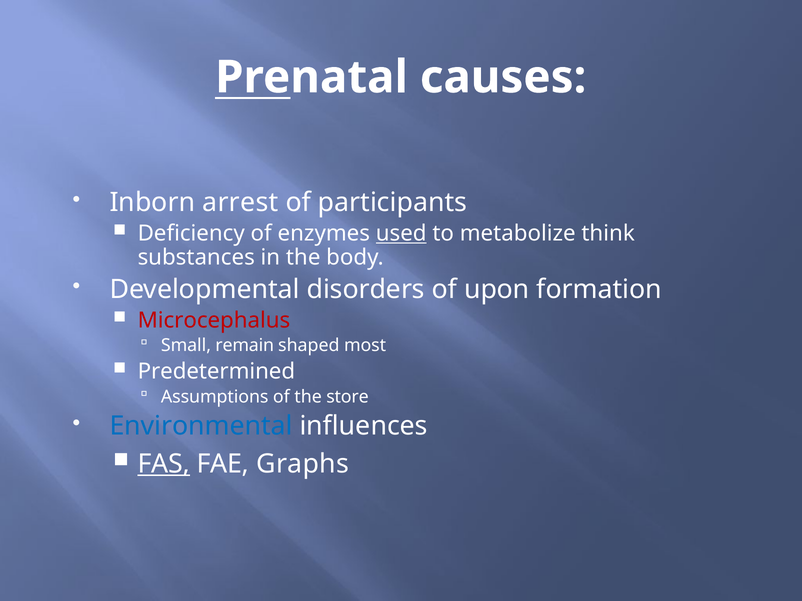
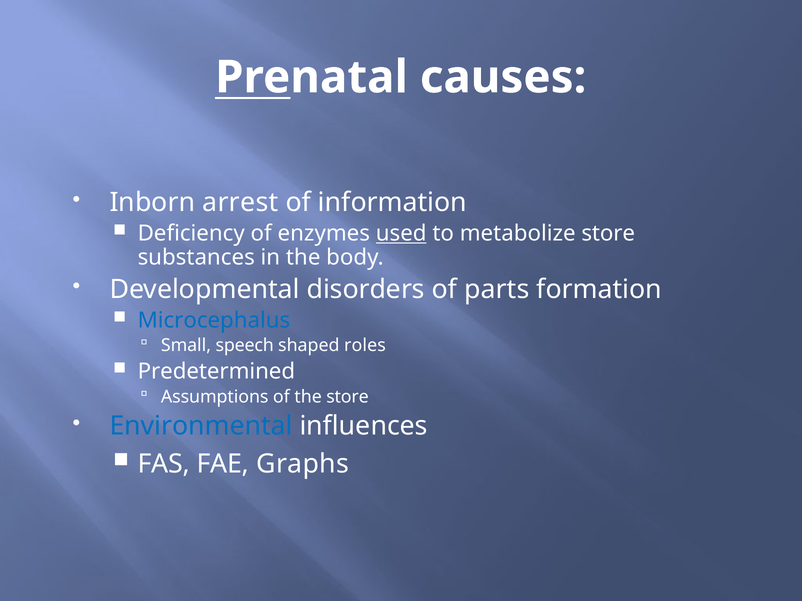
participants: participants -> information
metabolize think: think -> store
upon: upon -> parts
Microcephalus colour: red -> blue
remain: remain -> speech
most: most -> roles
FAS underline: present -> none
